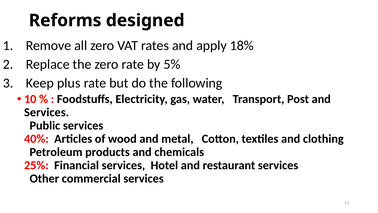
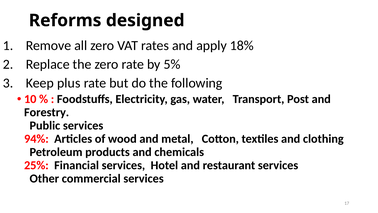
Services at (47, 112): Services -> Forestry
40%: 40% -> 94%
